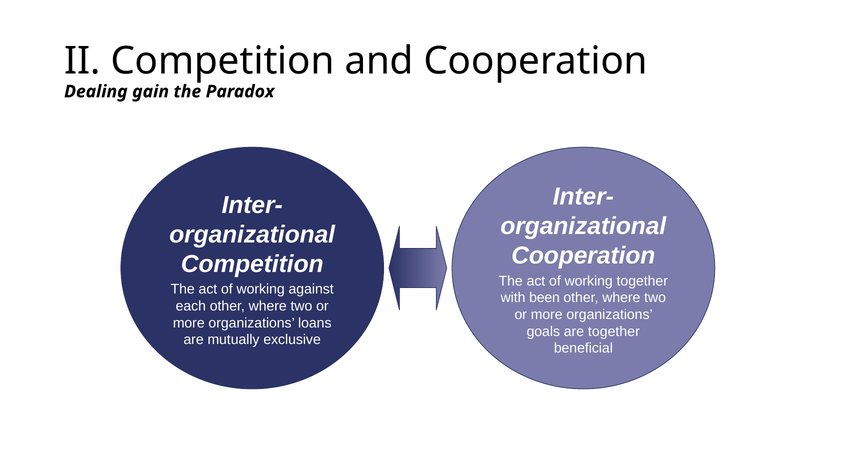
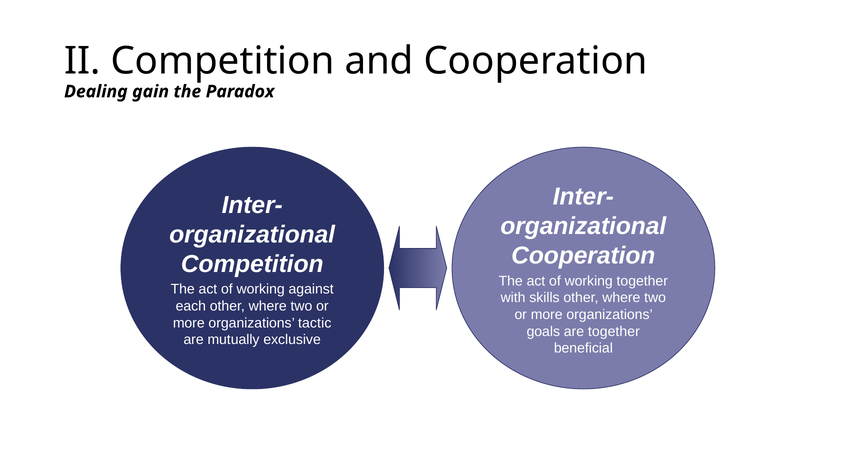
been: been -> skills
loans: loans -> tactic
